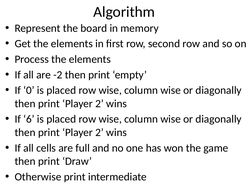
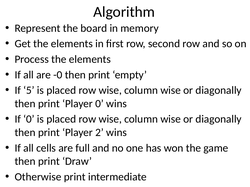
-2: -2 -> -0
0: 0 -> 5
2 at (99, 104): 2 -> 0
If 6: 6 -> 0
